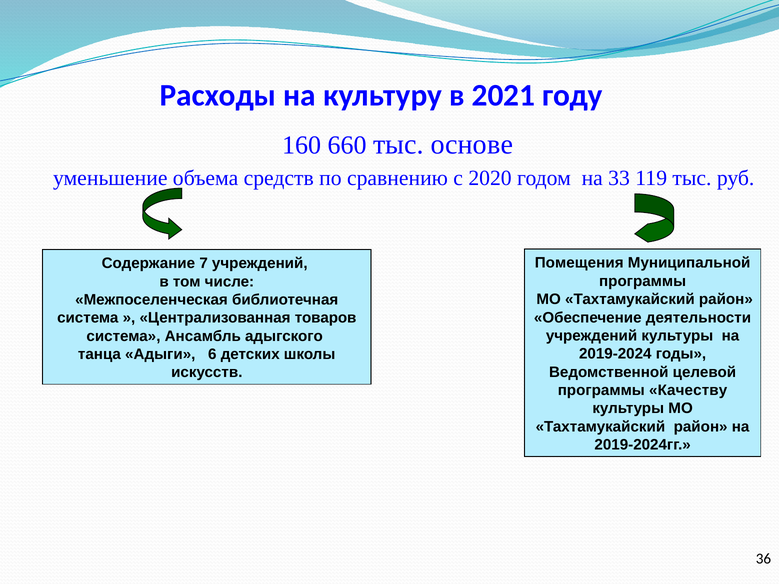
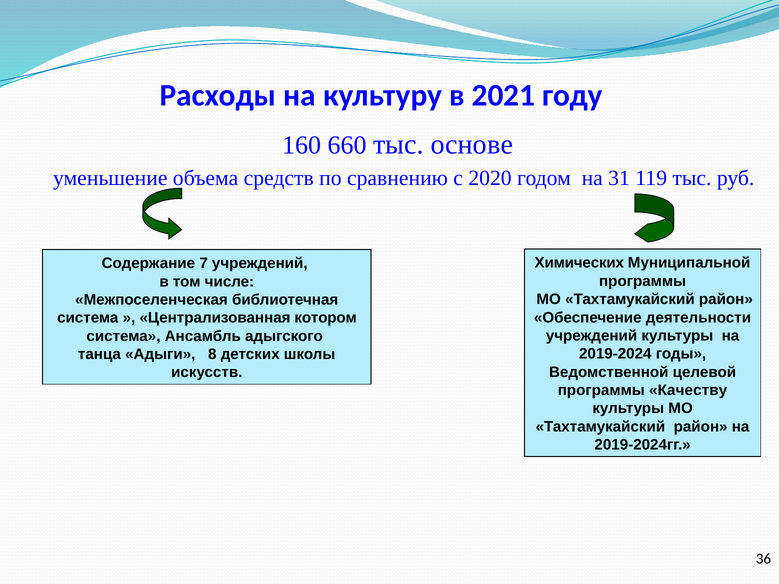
33: 33 -> 31
Помещения: Помещения -> Химических
товаров: товаров -> котором
6: 6 -> 8
